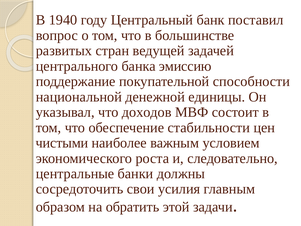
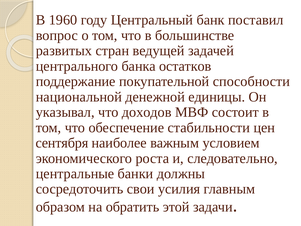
1940: 1940 -> 1960
эмиссию: эмиссию -> остатков
чистыми: чистыми -> сентября
